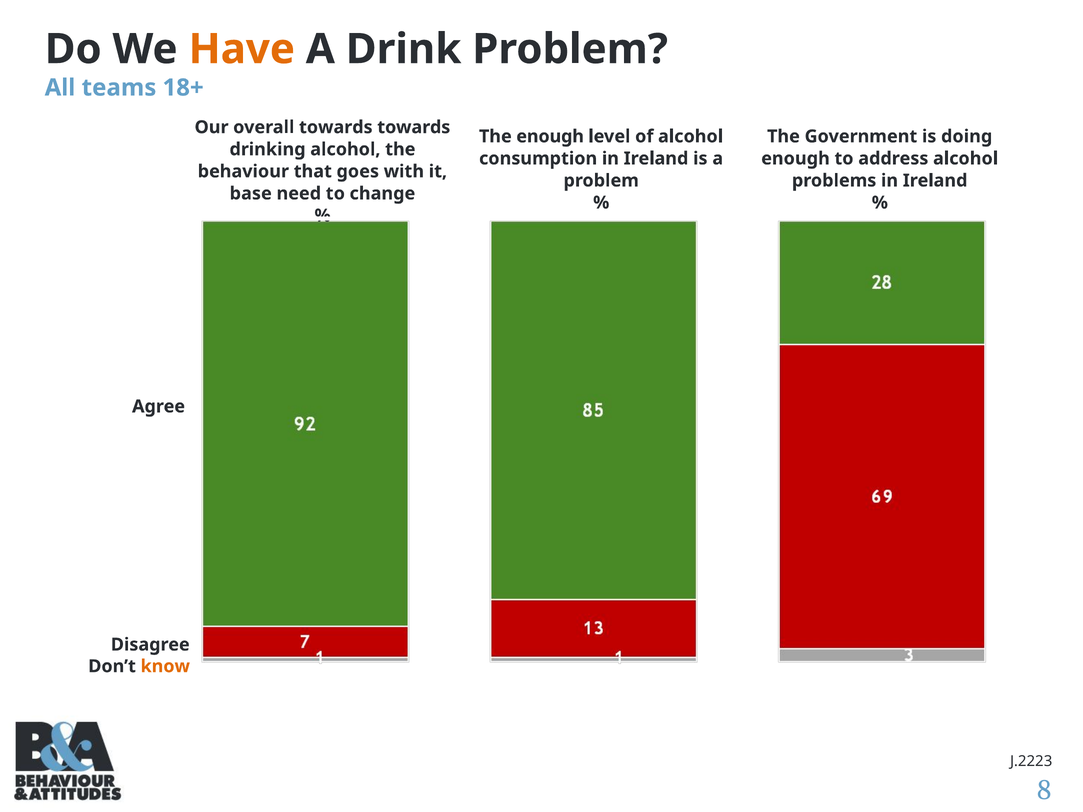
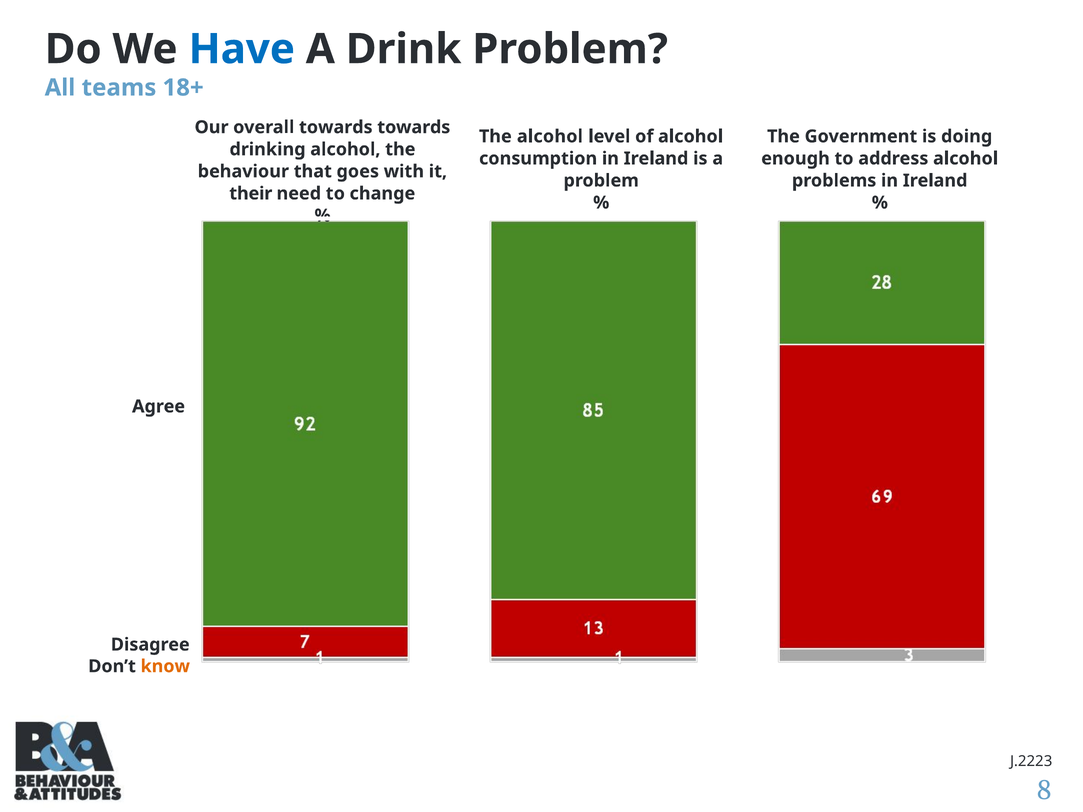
Have colour: orange -> blue
The enough: enough -> alcohol
base: base -> their
